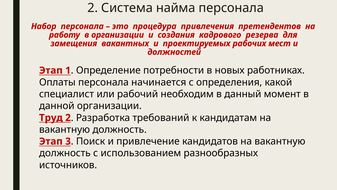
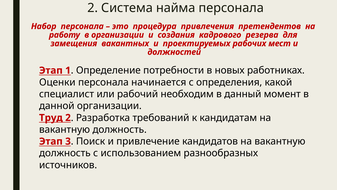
Оплаты: Оплаты -> Оценки
